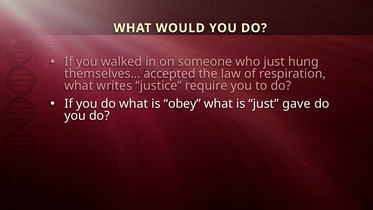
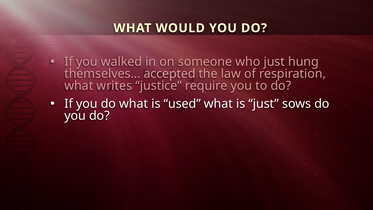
obey: obey -> used
gave: gave -> sows
